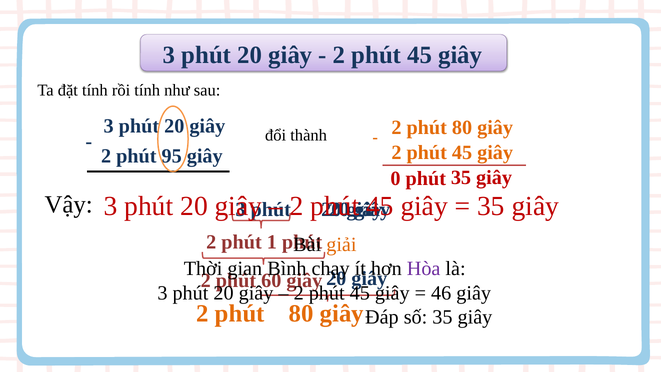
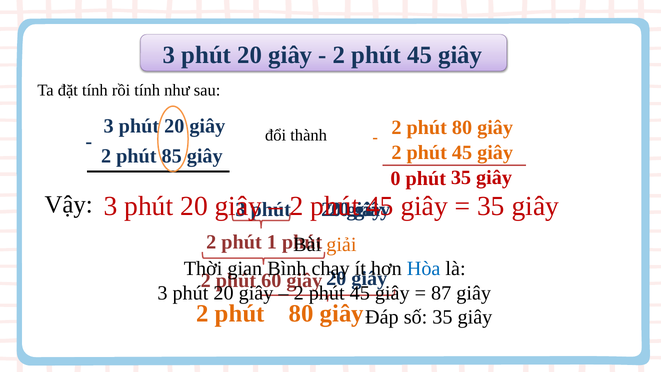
95: 95 -> 85
Hòa colour: purple -> blue
46: 46 -> 87
